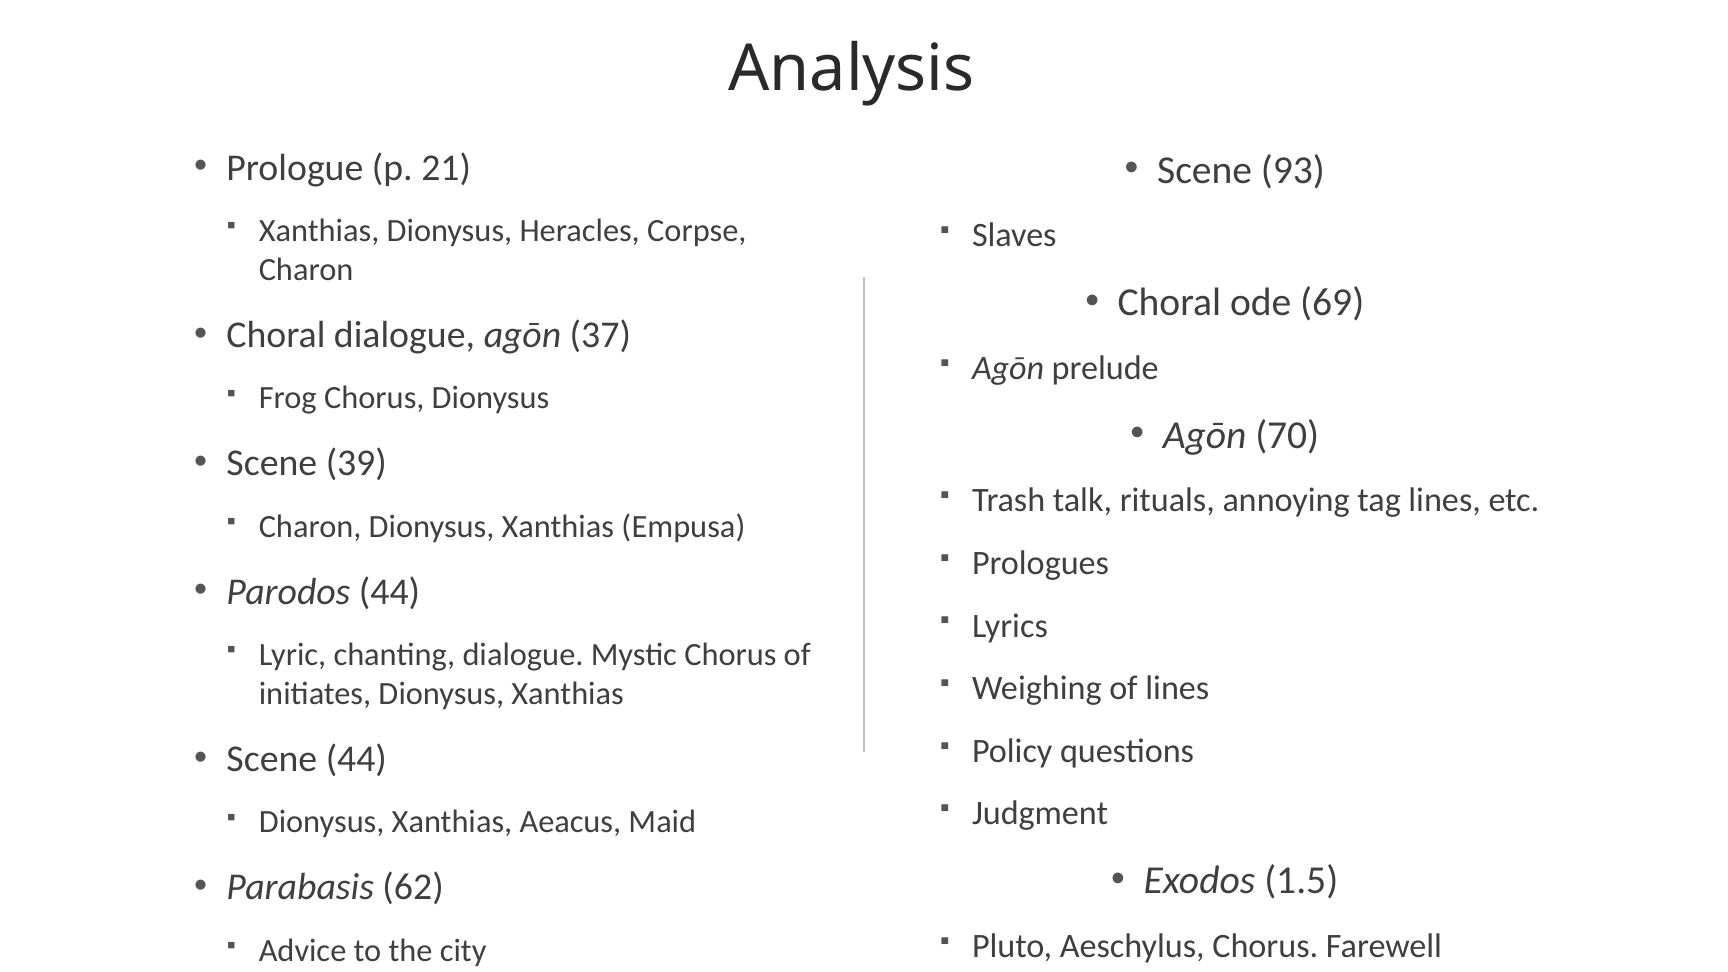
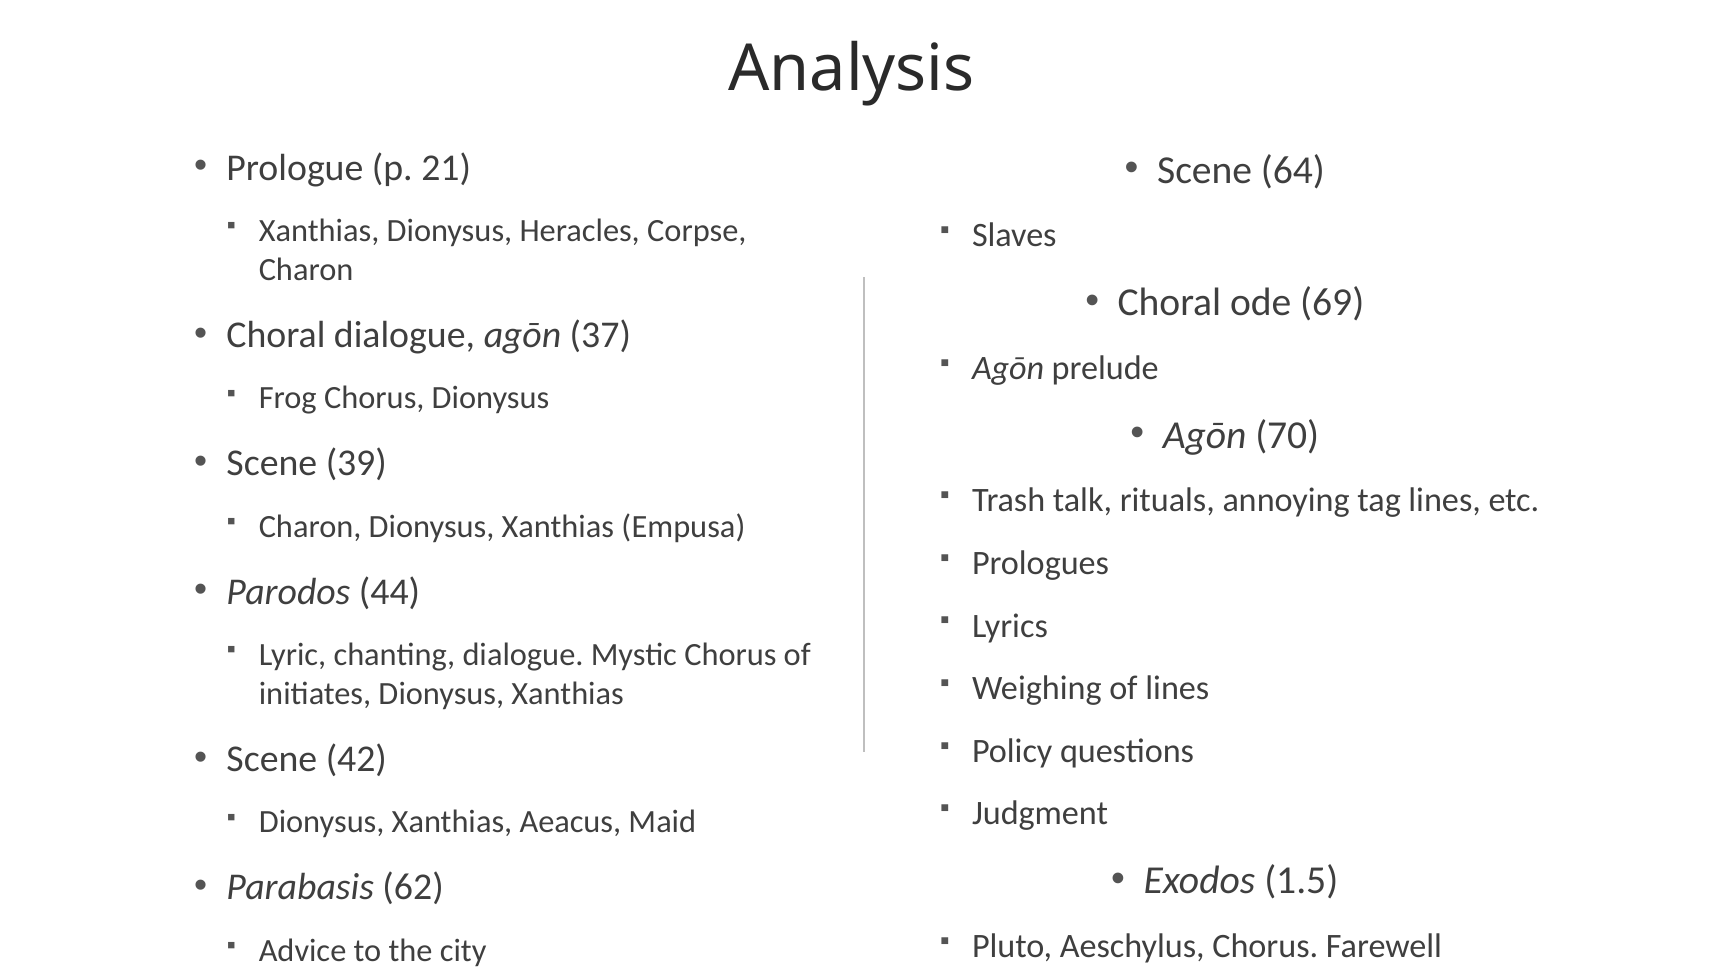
93: 93 -> 64
Scene 44: 44 -> 42
